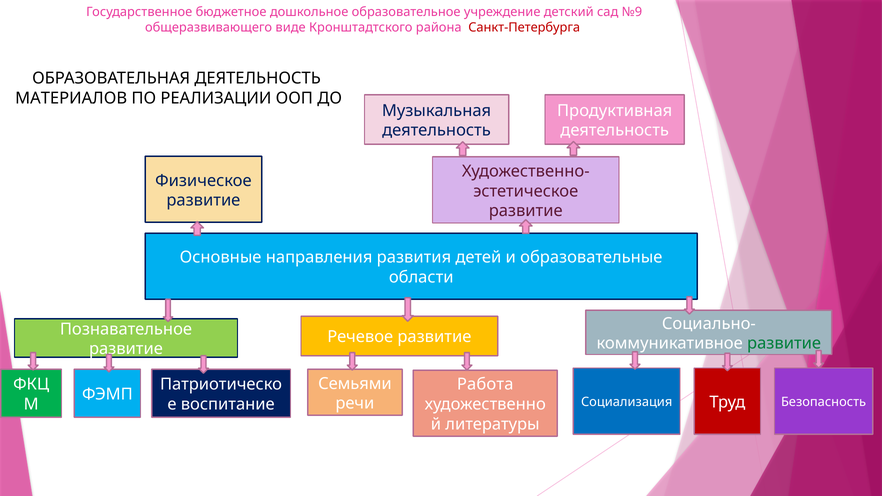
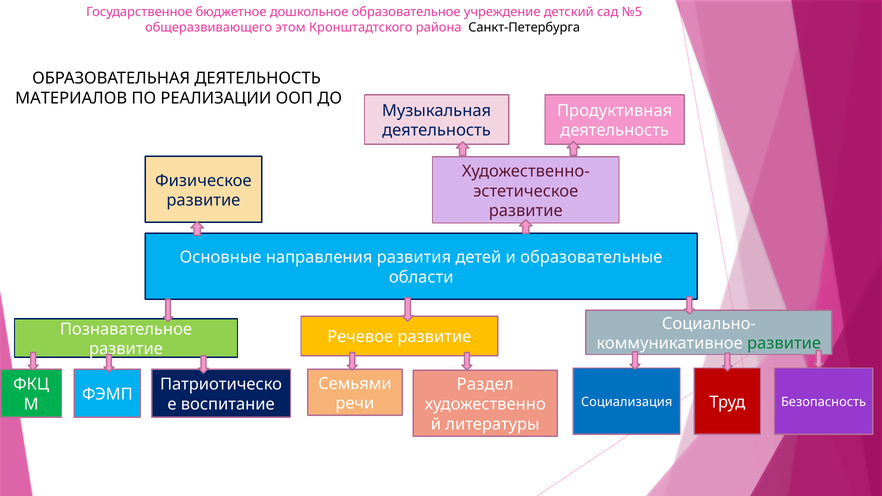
№9: №9 -> №5
виде: виде -> этом
Санкт-Петербурга colour: red -> black
Работа: Работа -> Раздел
